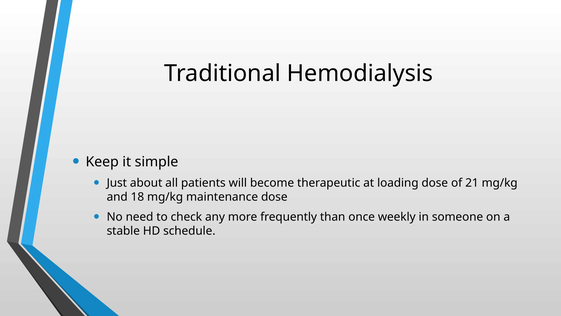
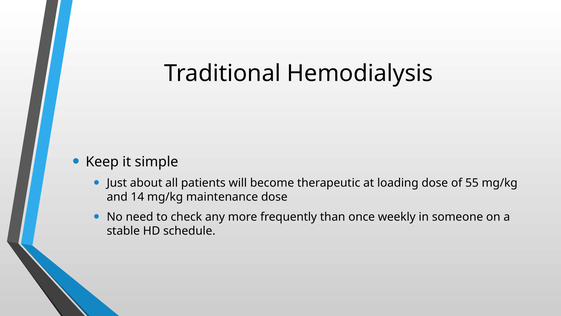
21: 21 -> 55
18: 18 -> 14
